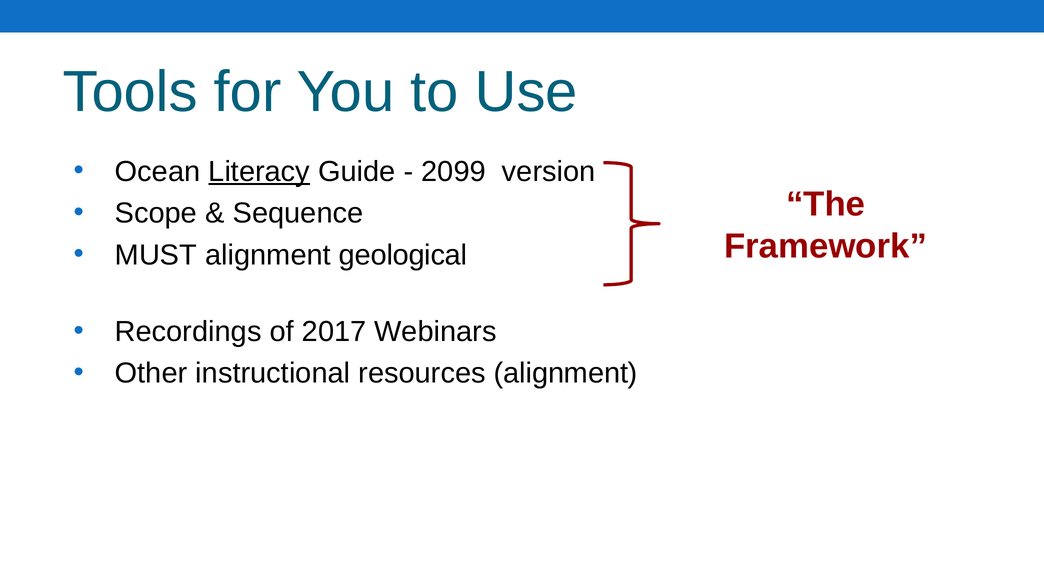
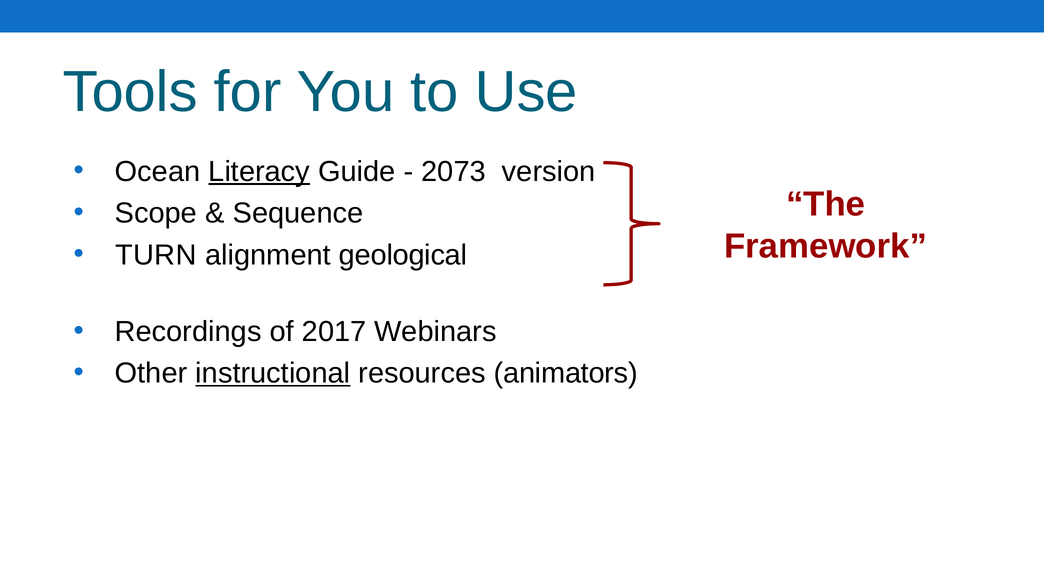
2099: 2099 -> 2073
MUST: MUST -> TURN
instructional underline: none -> present
resources alignment: alignment -> animators
